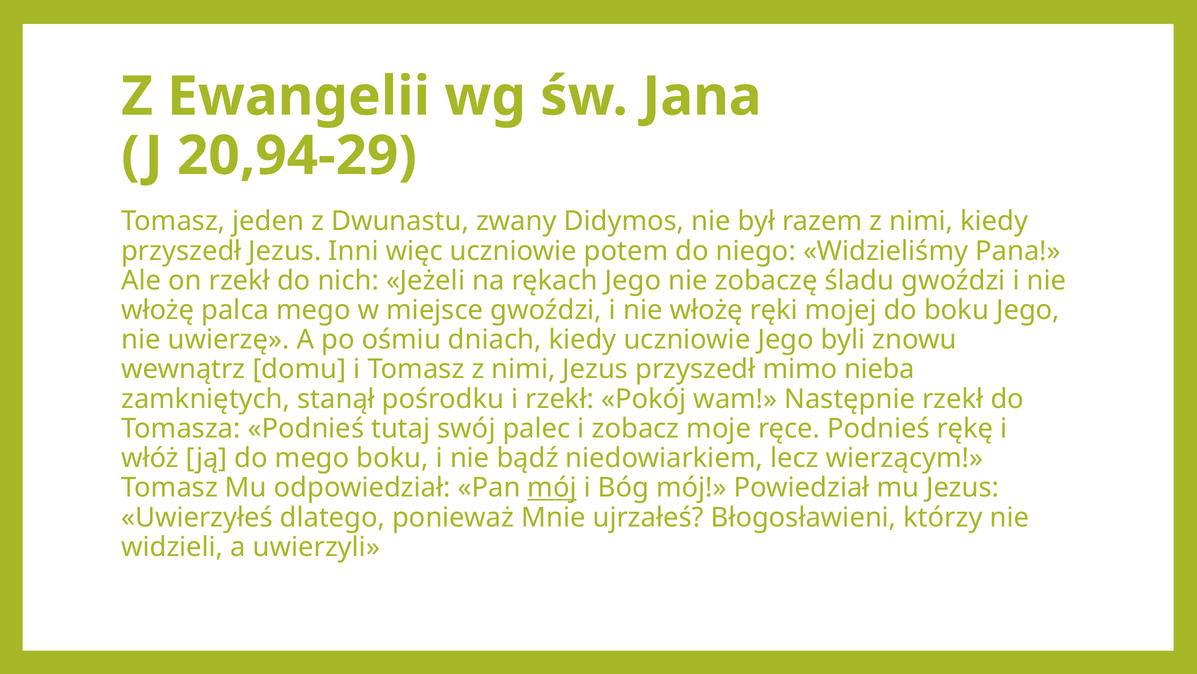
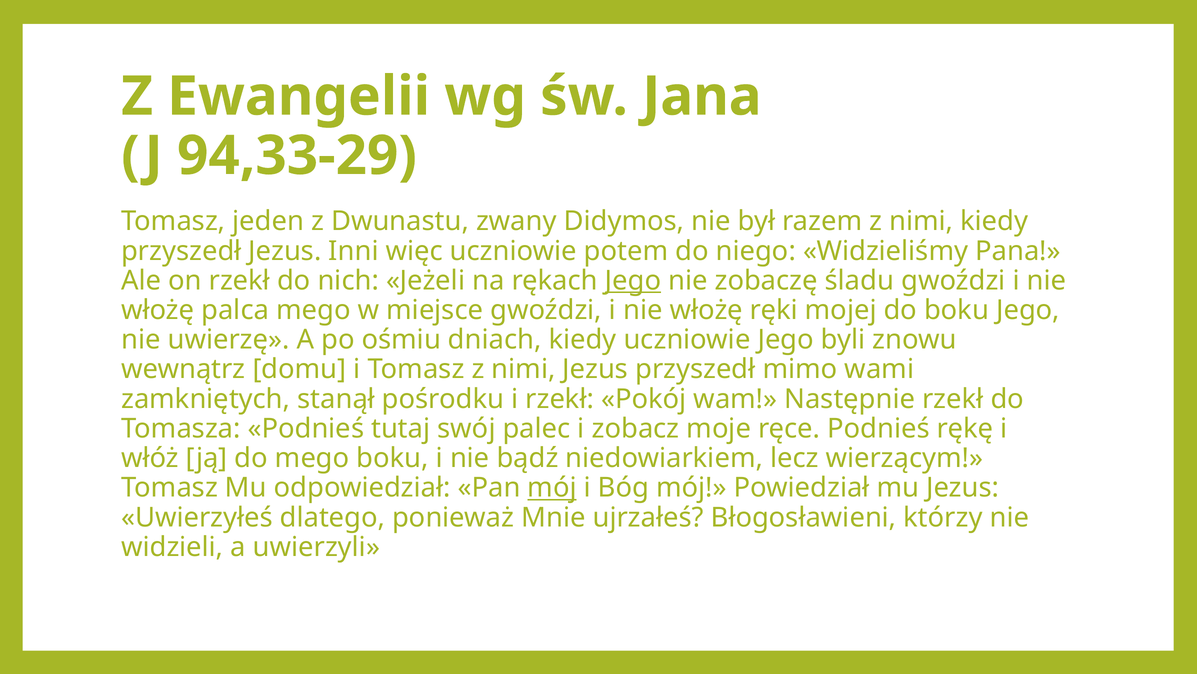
20,94-29: 20,94-29 -> 94,33-29
Jego at (633, 280) underline: none -> present
nieba: nieba -> wami
